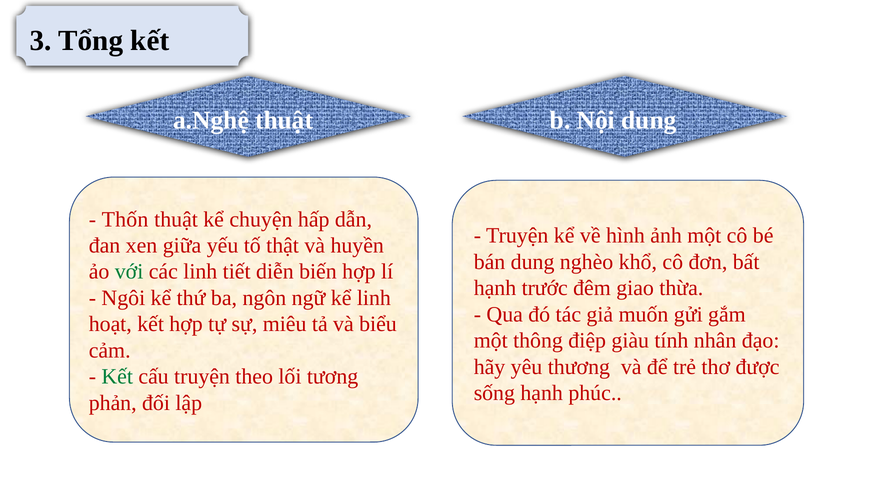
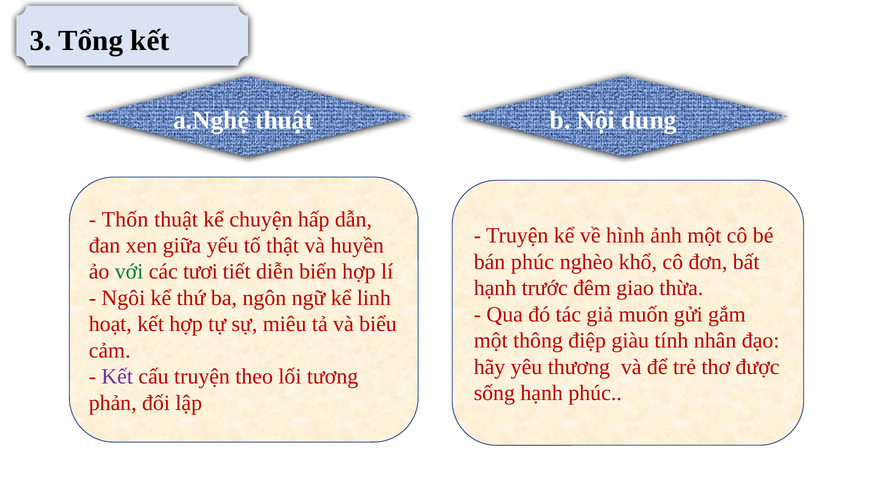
bán dung: dung -> phúc
các linh: linh -> tươi
Kết at (117, 376) colour: green -> purple
